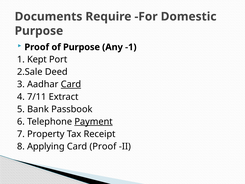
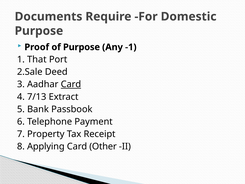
Kept: Kept -> That
7/11: 7/11 -> 7/13
Payment underline: present -> none
Card Proof: Proof -> Other
